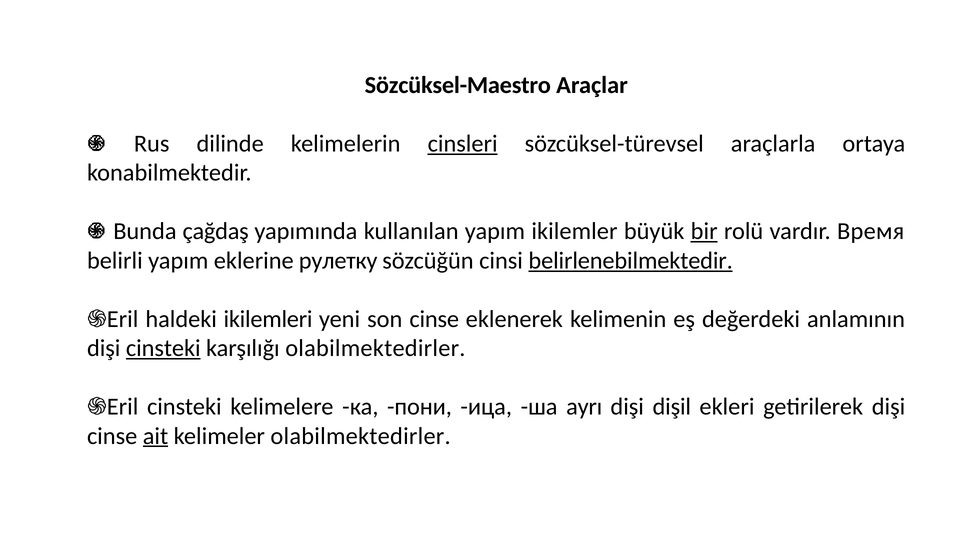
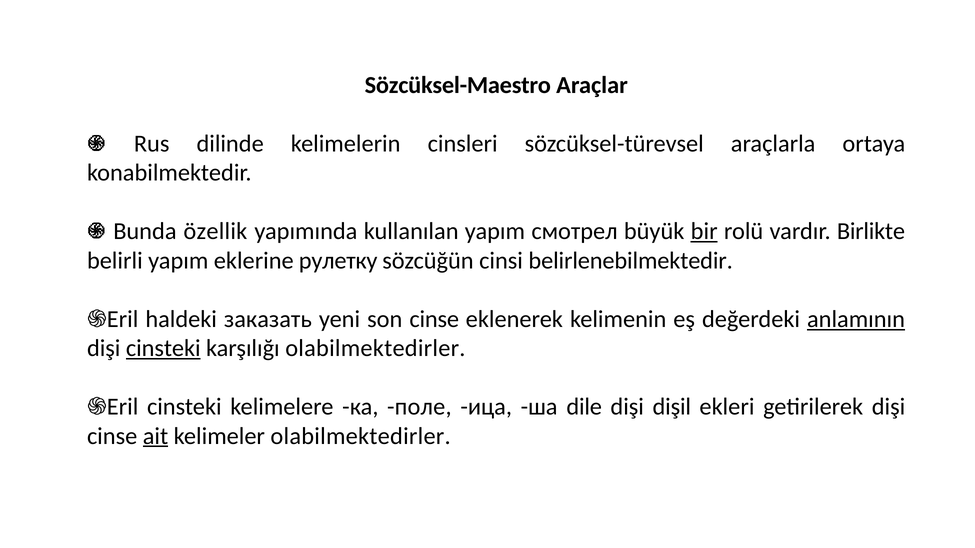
cinsleri underline: present -> none
çağdaş: çağdaş -> özellik
ikilemler: ikilemler -> смотрел
Время: Время -> Birlikte
belirlenebilmektedir underline: present -> none
ikilemleri: ikilemleri -> заказать
anlamının underline: none -> present
пони: пони -> поле
ayrı: ayrı -> dile
